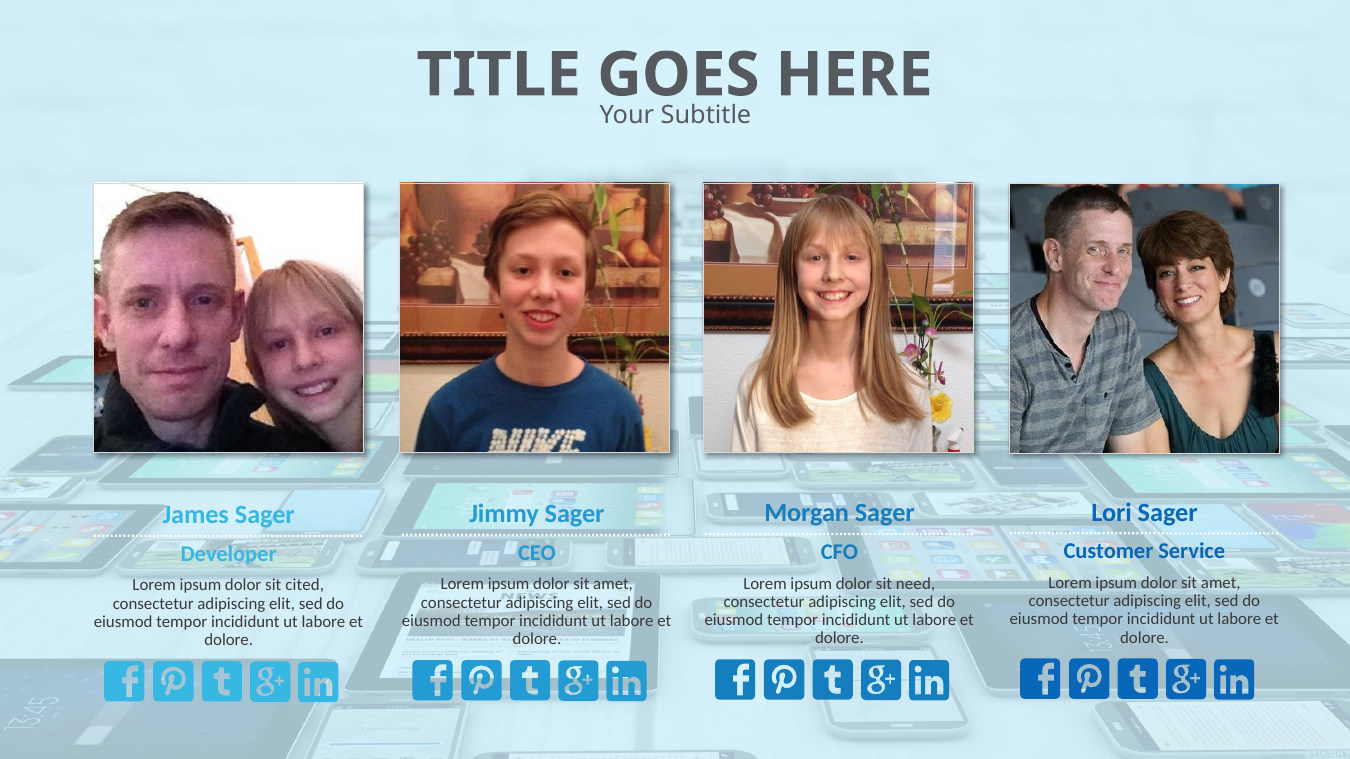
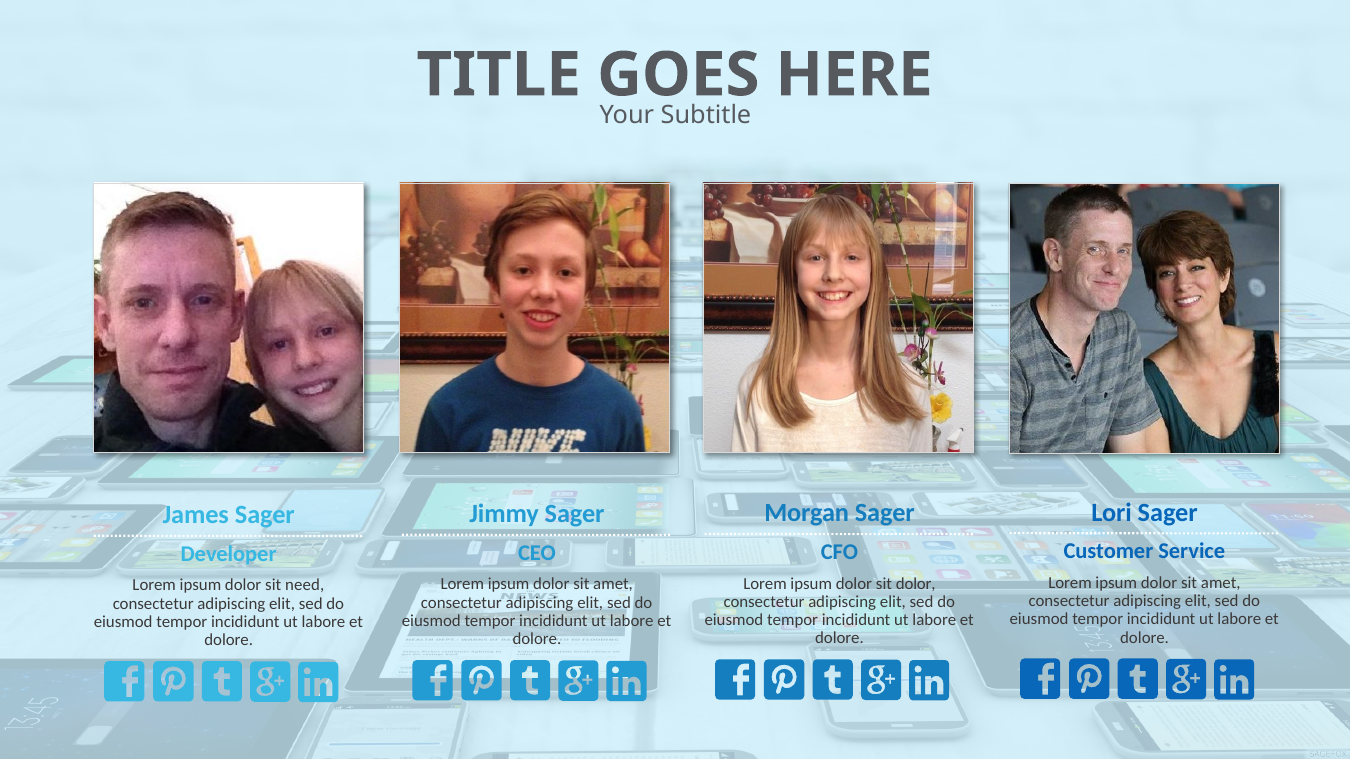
sit need: need -> dolor
cited: cited -> need
